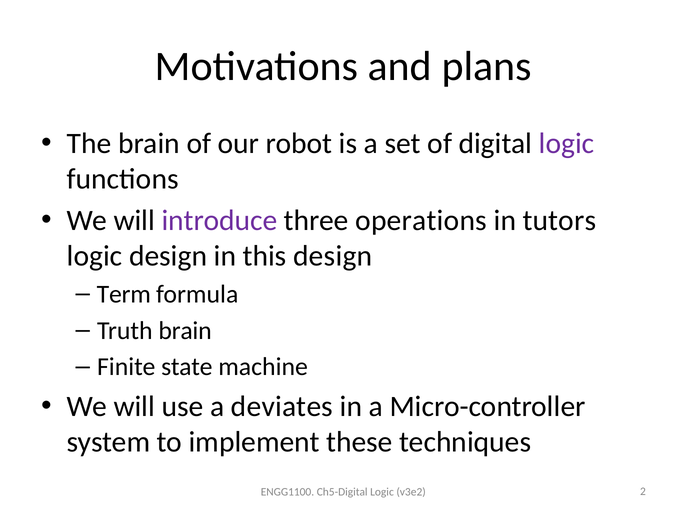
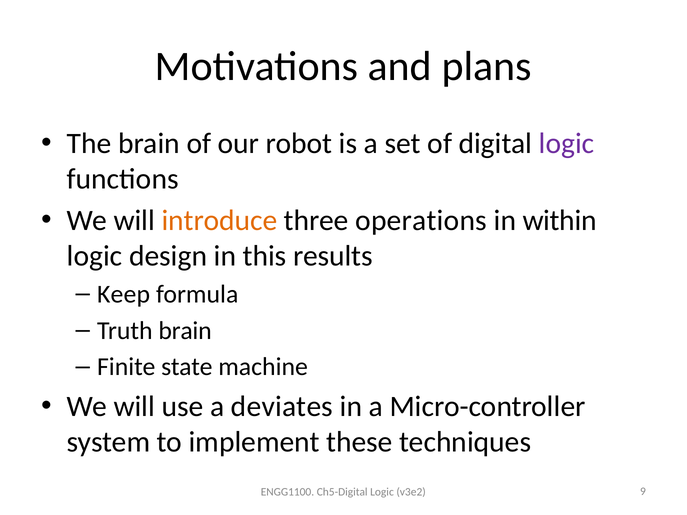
introduce colour: purple -> orange
tutors: tutors -> within
this design: design -> results
Term: Term -> Keep
2: 2 -> 9
